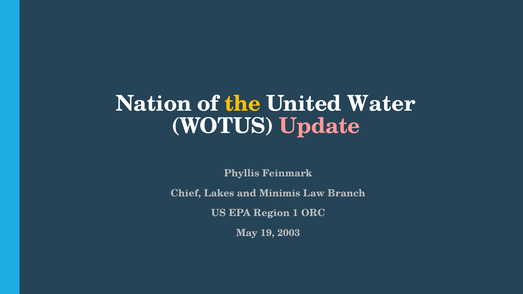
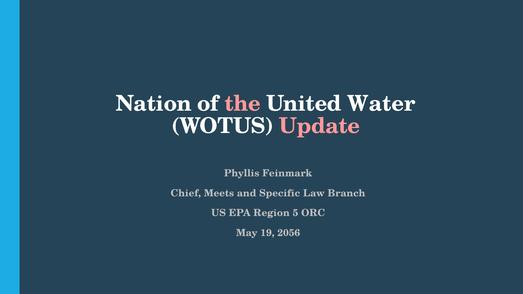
the colour: yellow -> pink
Lakes: Lakes -> Meets
Minimis: Minimis -> Specific
1: 1 -> 5
2003: 2003 -> 2056
